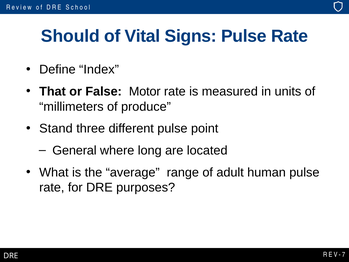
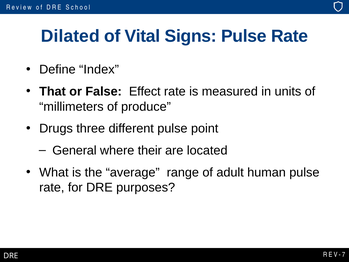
Should: Should -> Dilated
Motor: Motor -> Effect
Stand: Stand -> Drugs
long: long -> their
